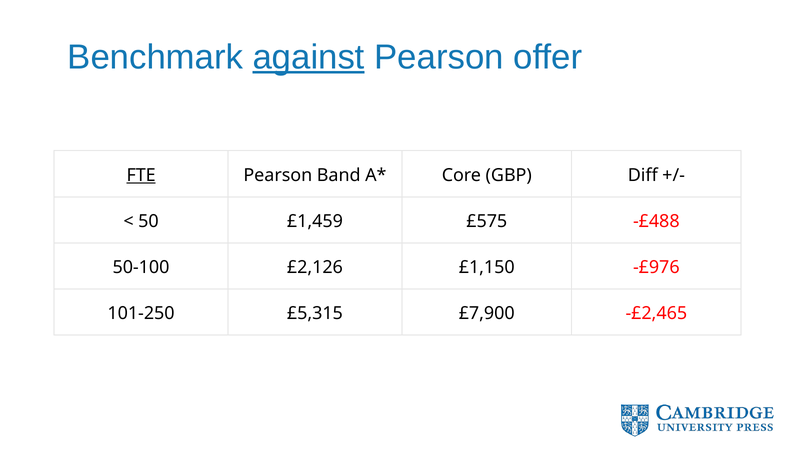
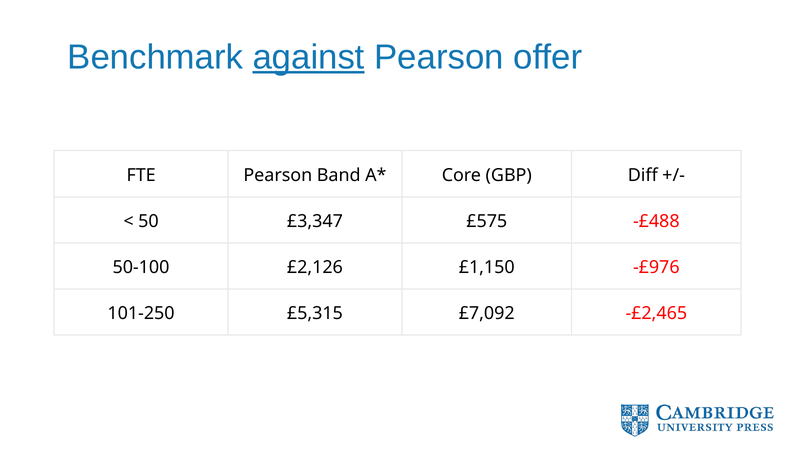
FTE underline: present -> none
£1,459: £1,459 -> £3,347
£7,900: £7,900 -> £7,092
